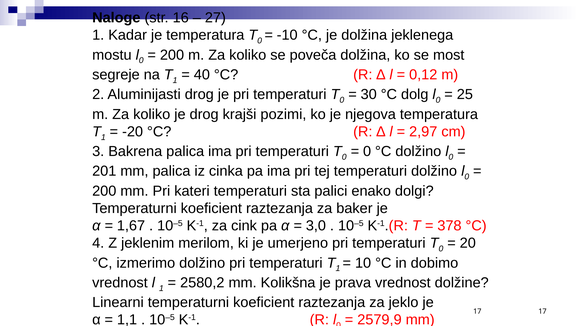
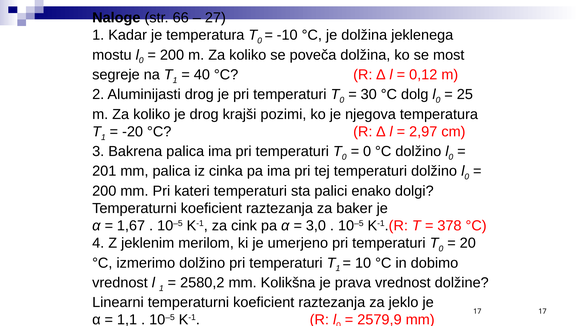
16: 16 -> 66
